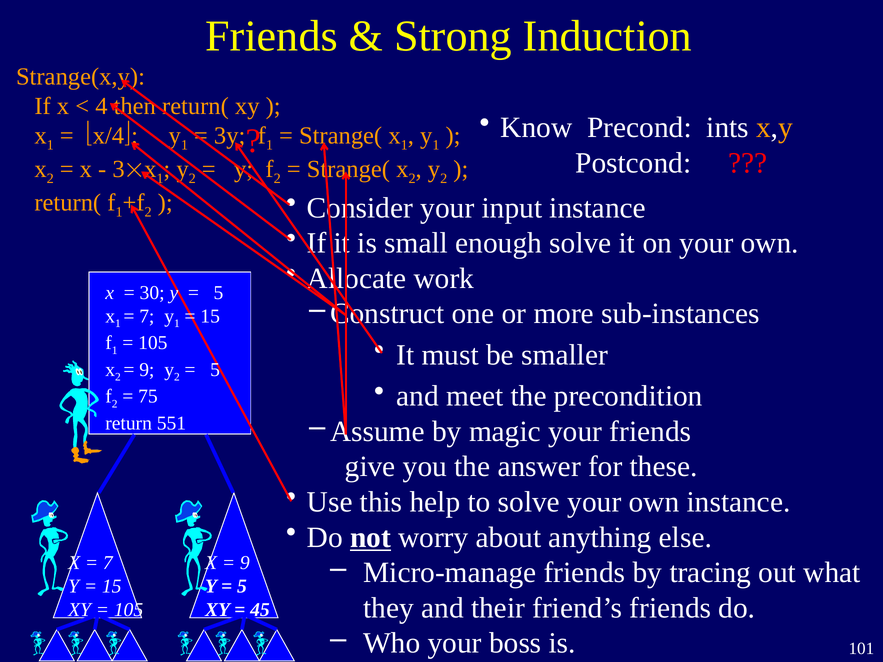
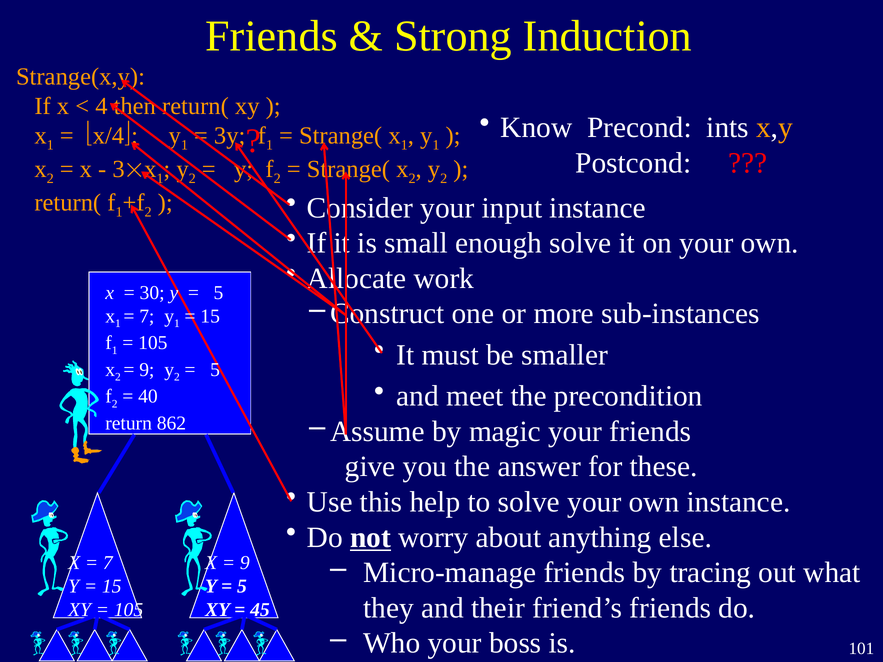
75: 75 -> 40
551: 551 -> 862
